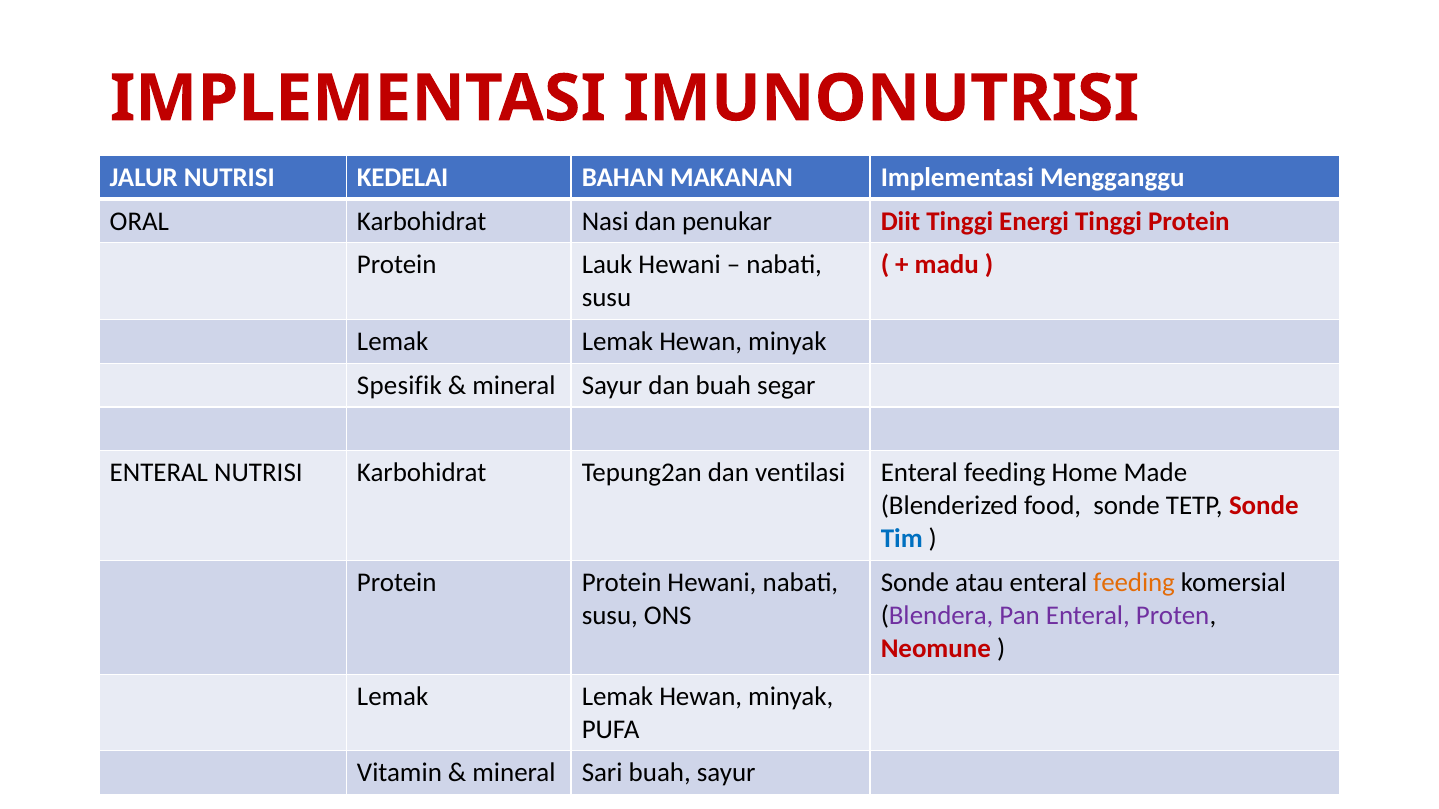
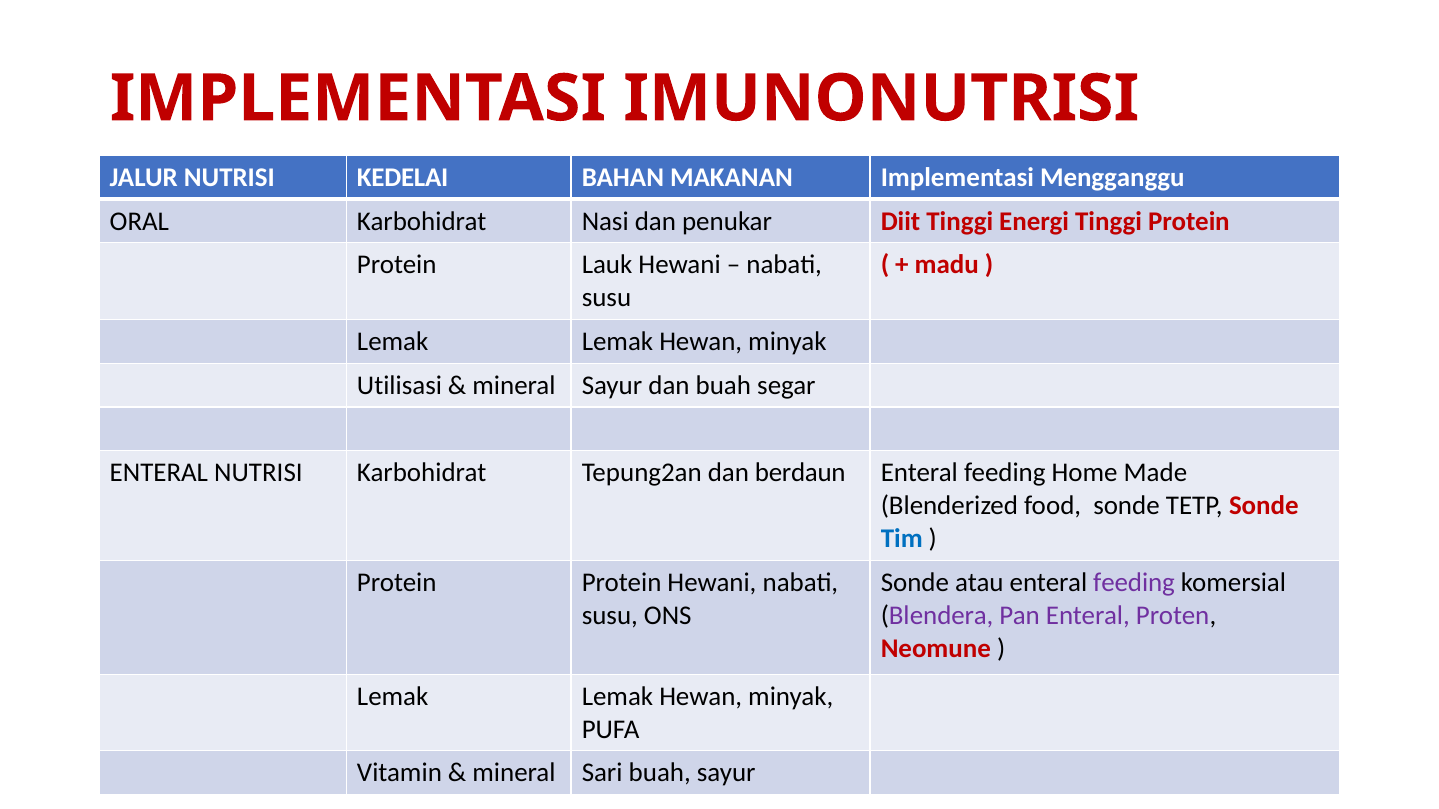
Spesifik: Spesifik -> Utilisasi
ventilasi: ventilasi -> berdaun
feeding at (1134, 583) colour: orange -> purple
